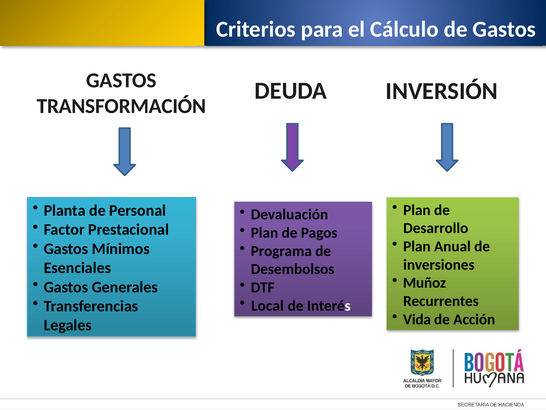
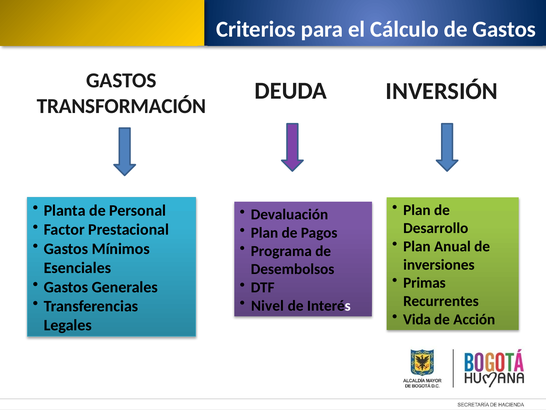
Muñoz: Muñoz -> Primas
Local: Local -> Nivel
